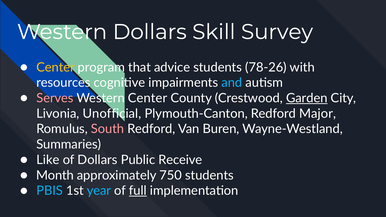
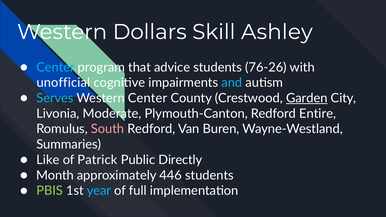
Survey: Survey -> Ashley
Center at (56, 67) colour: yellow -> light blue
78-26: 78-26 -> 76-26
resources: resources -> unofficial
Serves colour: pink -> light blue
Unofficial: Unofficial -> Moderate
Major: Major -> Entire
of Dollars: Dollars -> Patrick
Receive: Receive -> Directly
750: 750 -> 446
PBIS colour: light blue -> light green
full underline: present -> none
